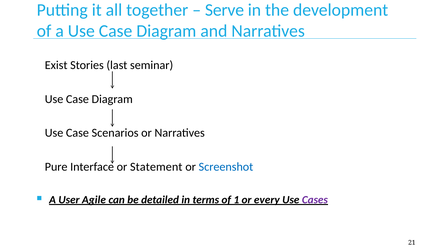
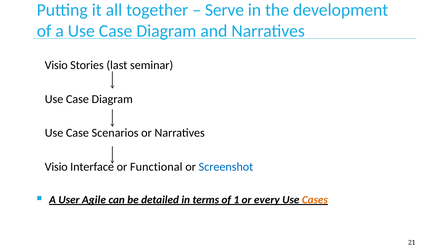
Exist at (56, 65): Exist -> Visio
Pure at (56, 167): Pure -> Visio
Statement: Statement -> Functional
Cases colour: purple -> orange
